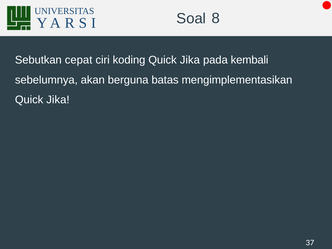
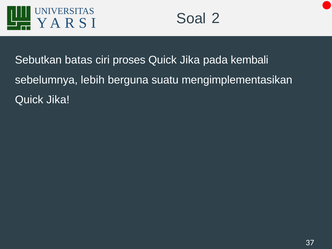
8: 8 -> 2
cepat: cepat -> batas
koding: koding -> proses
akan: akan -> lebih
batas: batas -> suatu
